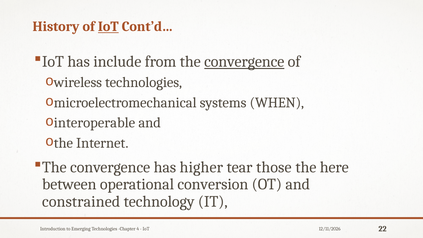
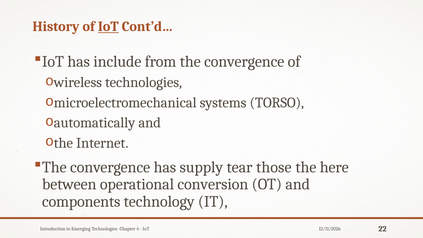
convergence at (244, 62) underline: present -> none
WHEN: WHEN -> TORSO
interoperable: interoperable -> automatically
higher: higher -> supply
constrained: constrained -> components
